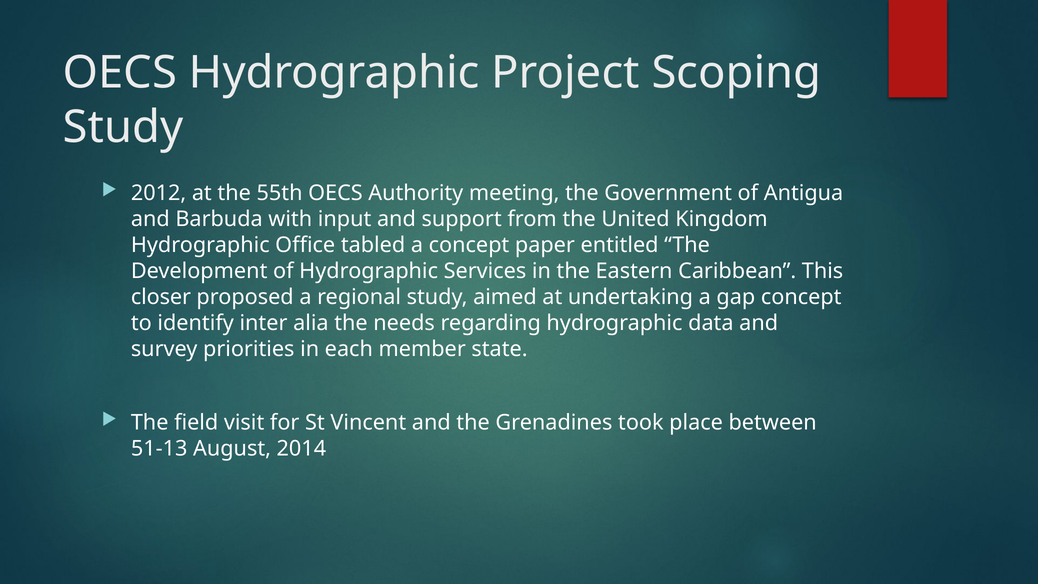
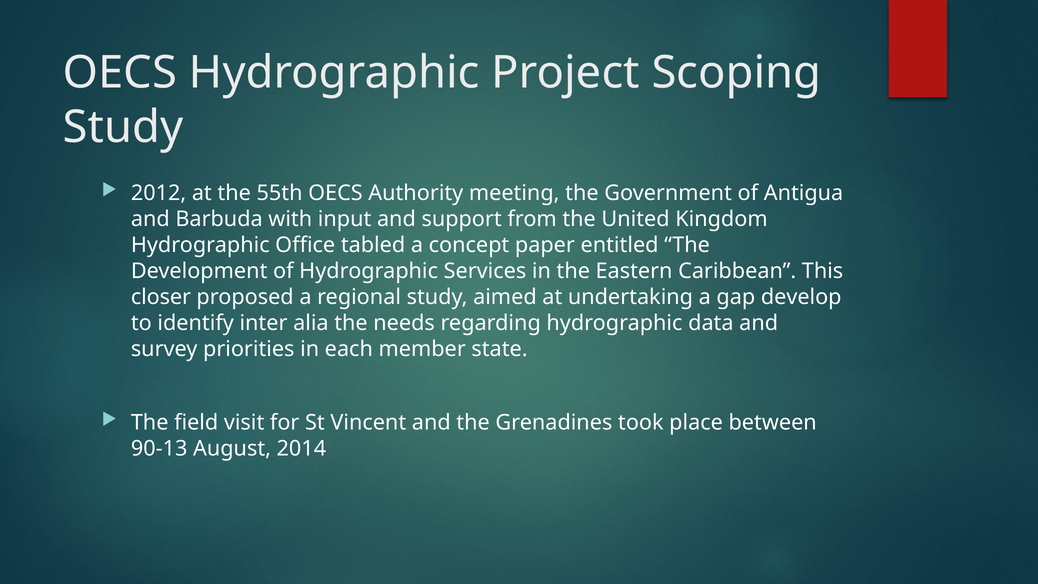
gap concept: concept -> develop
51-13: 51-13 -> 90-13
